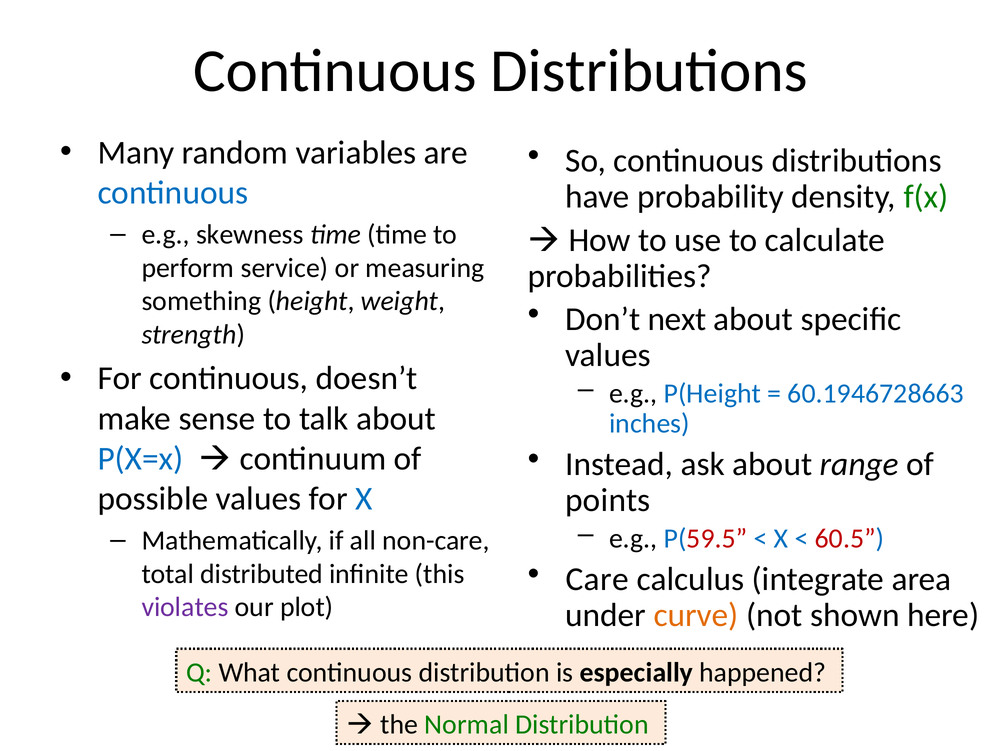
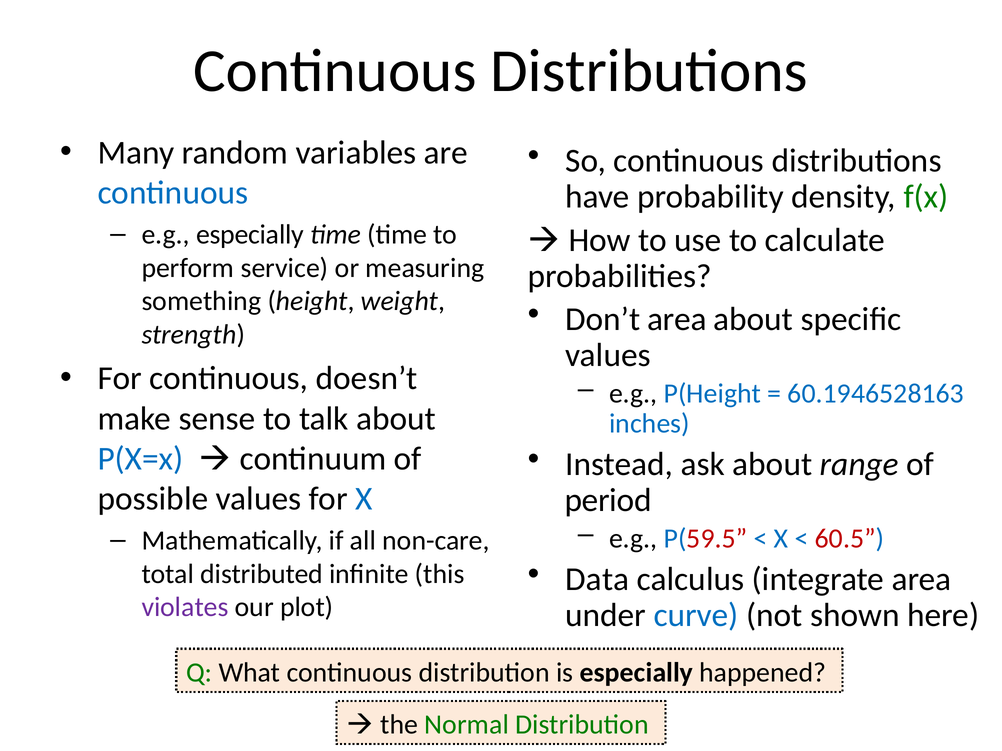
e.g skewness: skewness -> especially
Don’t next: next -> area
60.1946728663: 60.1946728663 -> 60.1946528163
points: points -> period
Care: Care -> Data
curve colour: orange -> blue
